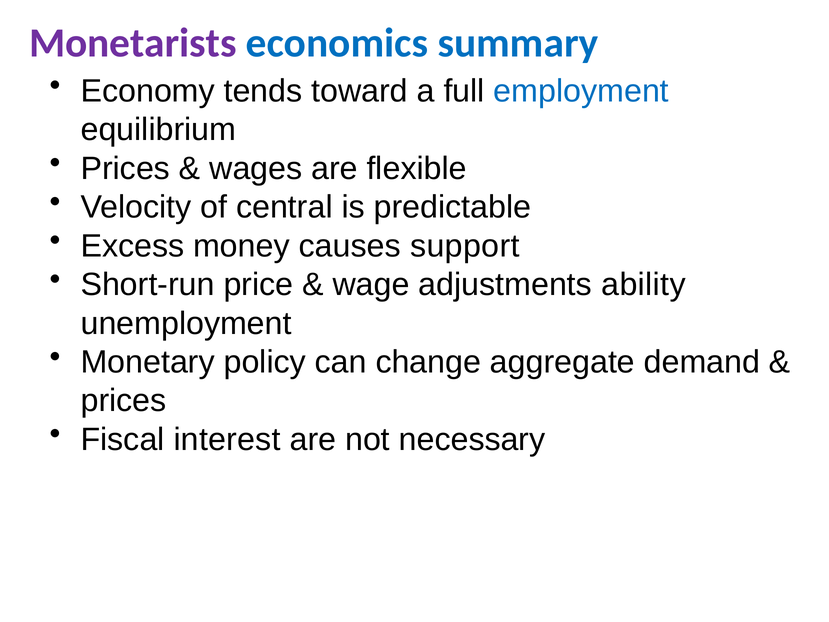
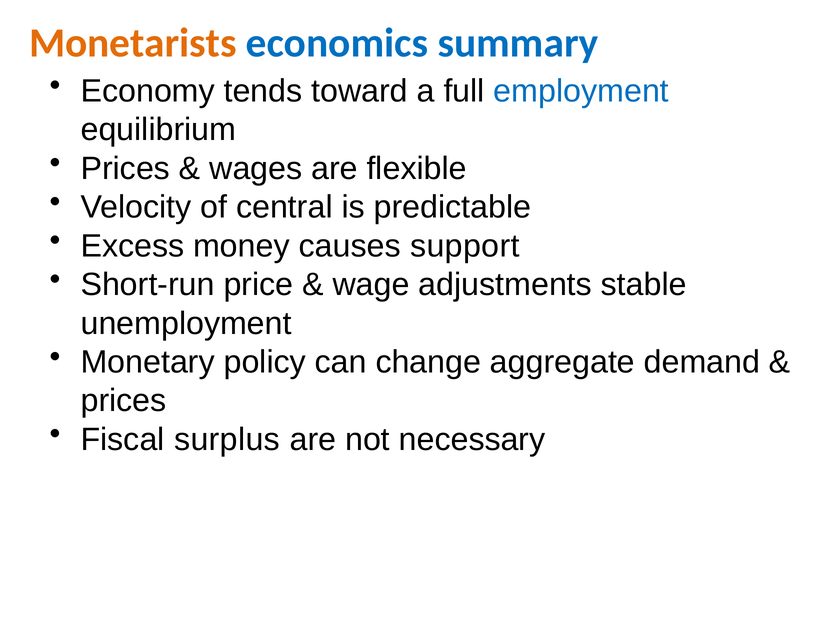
Monetarists colour: purple -> orange
ability: ability -> stable
interest: interest -> surplus
